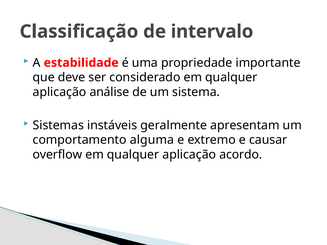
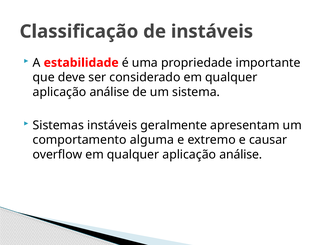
de intervalo: intervalo -> instáveis
acordo at (241, 155): acordo -> análise
